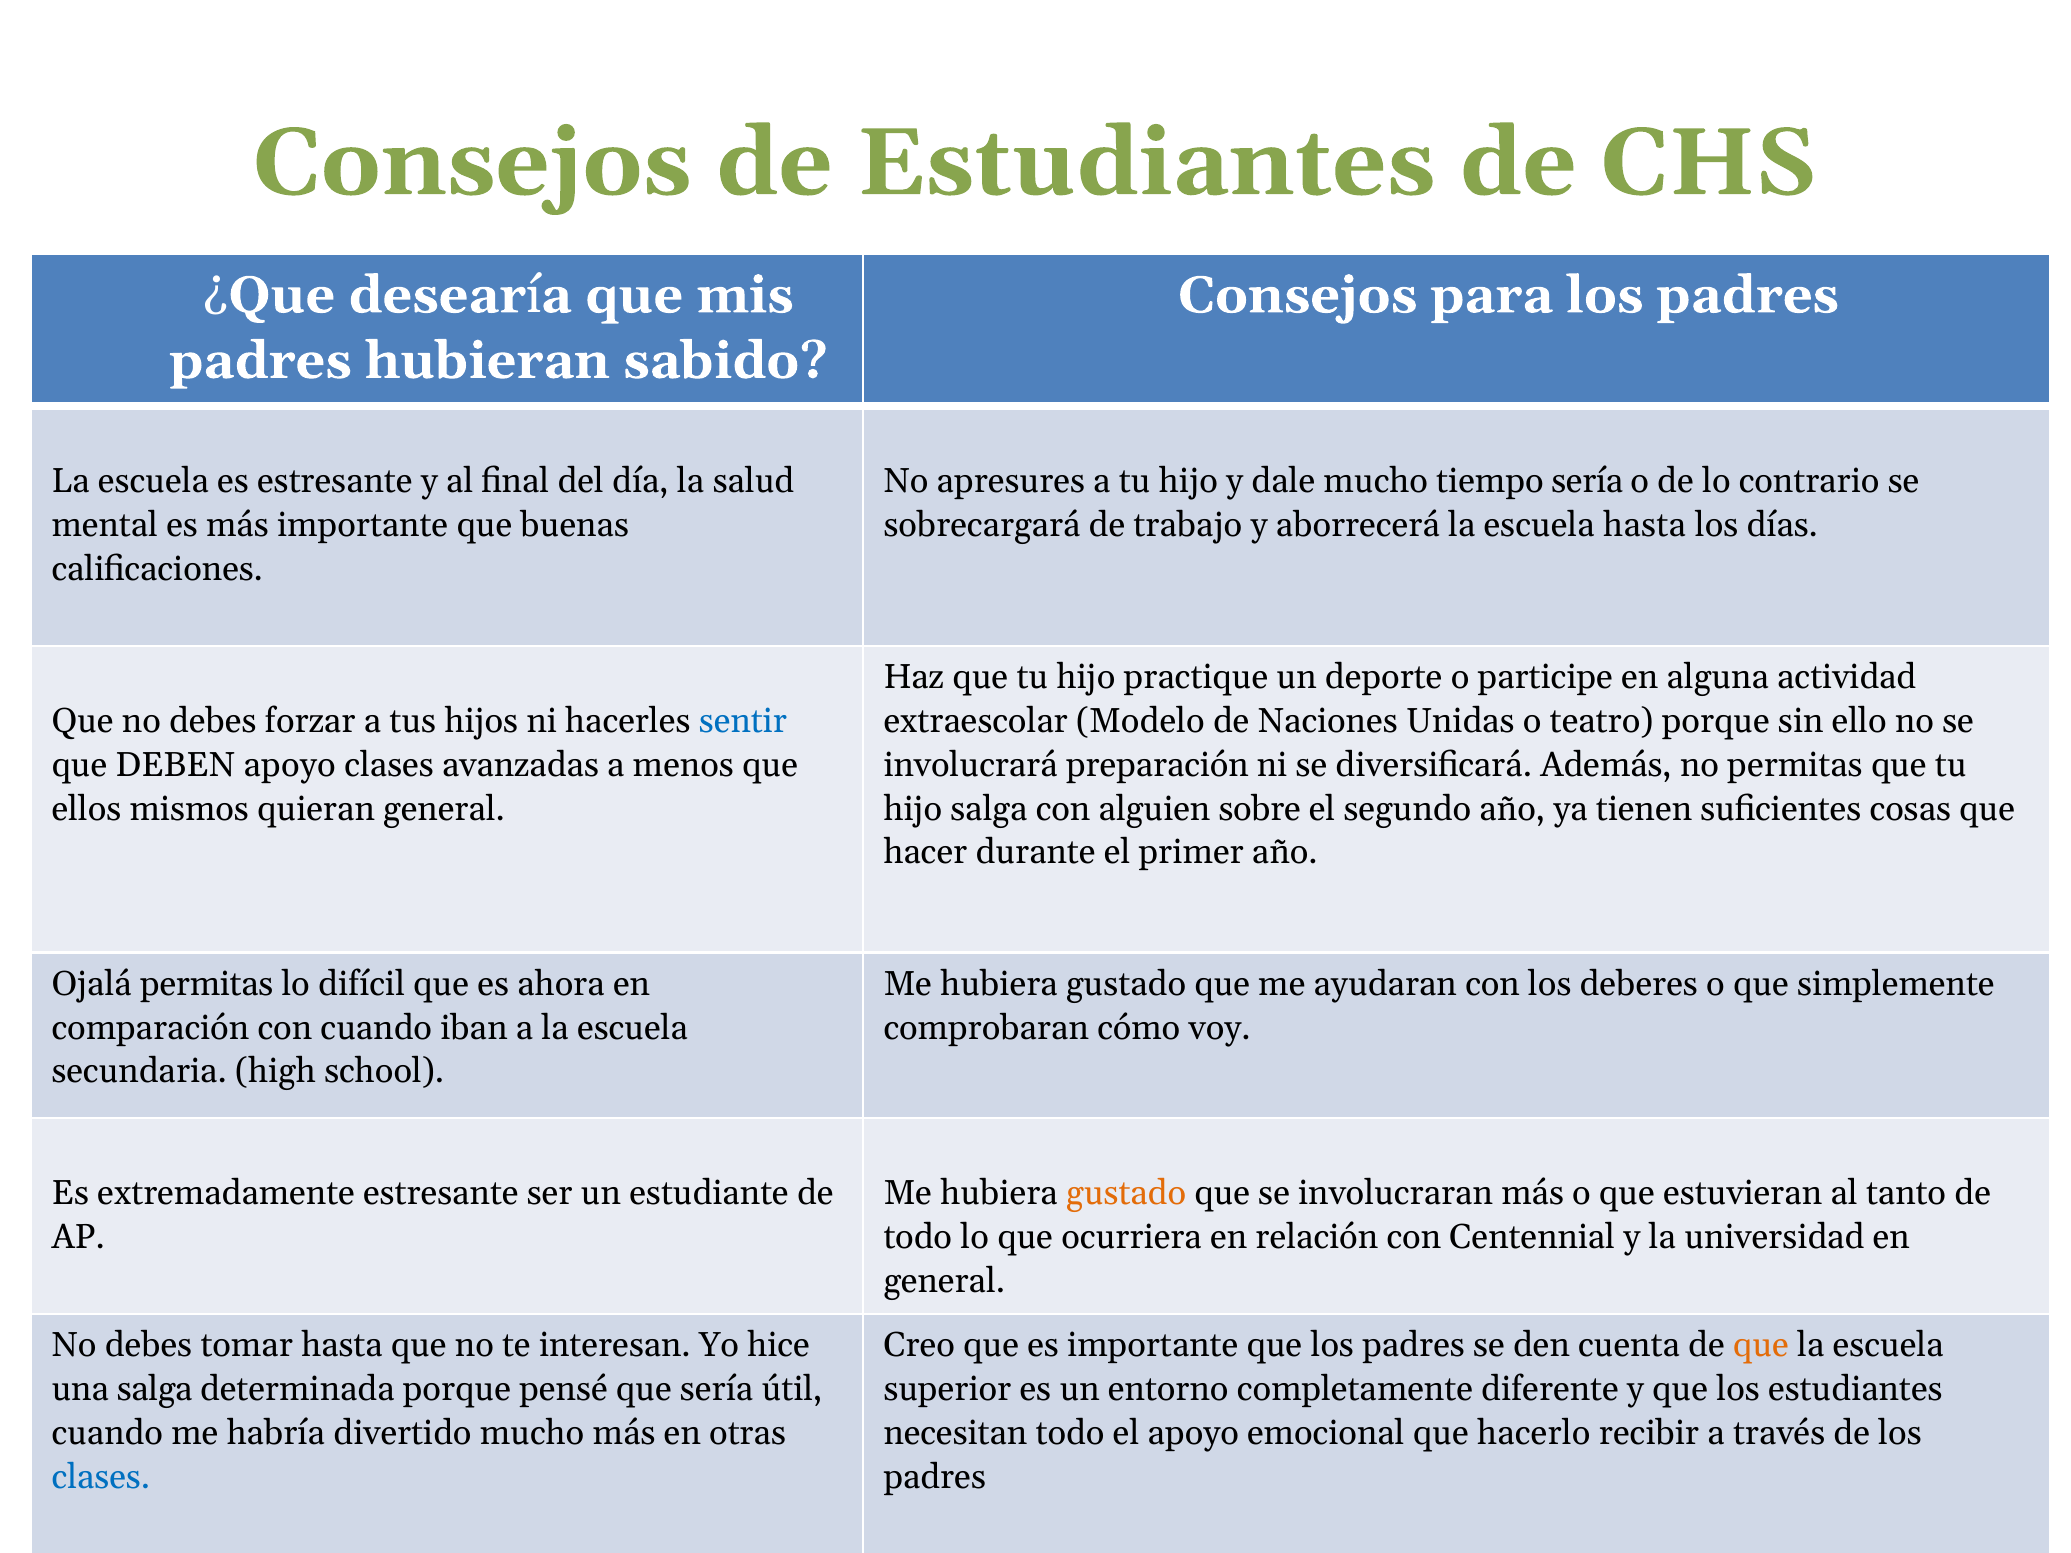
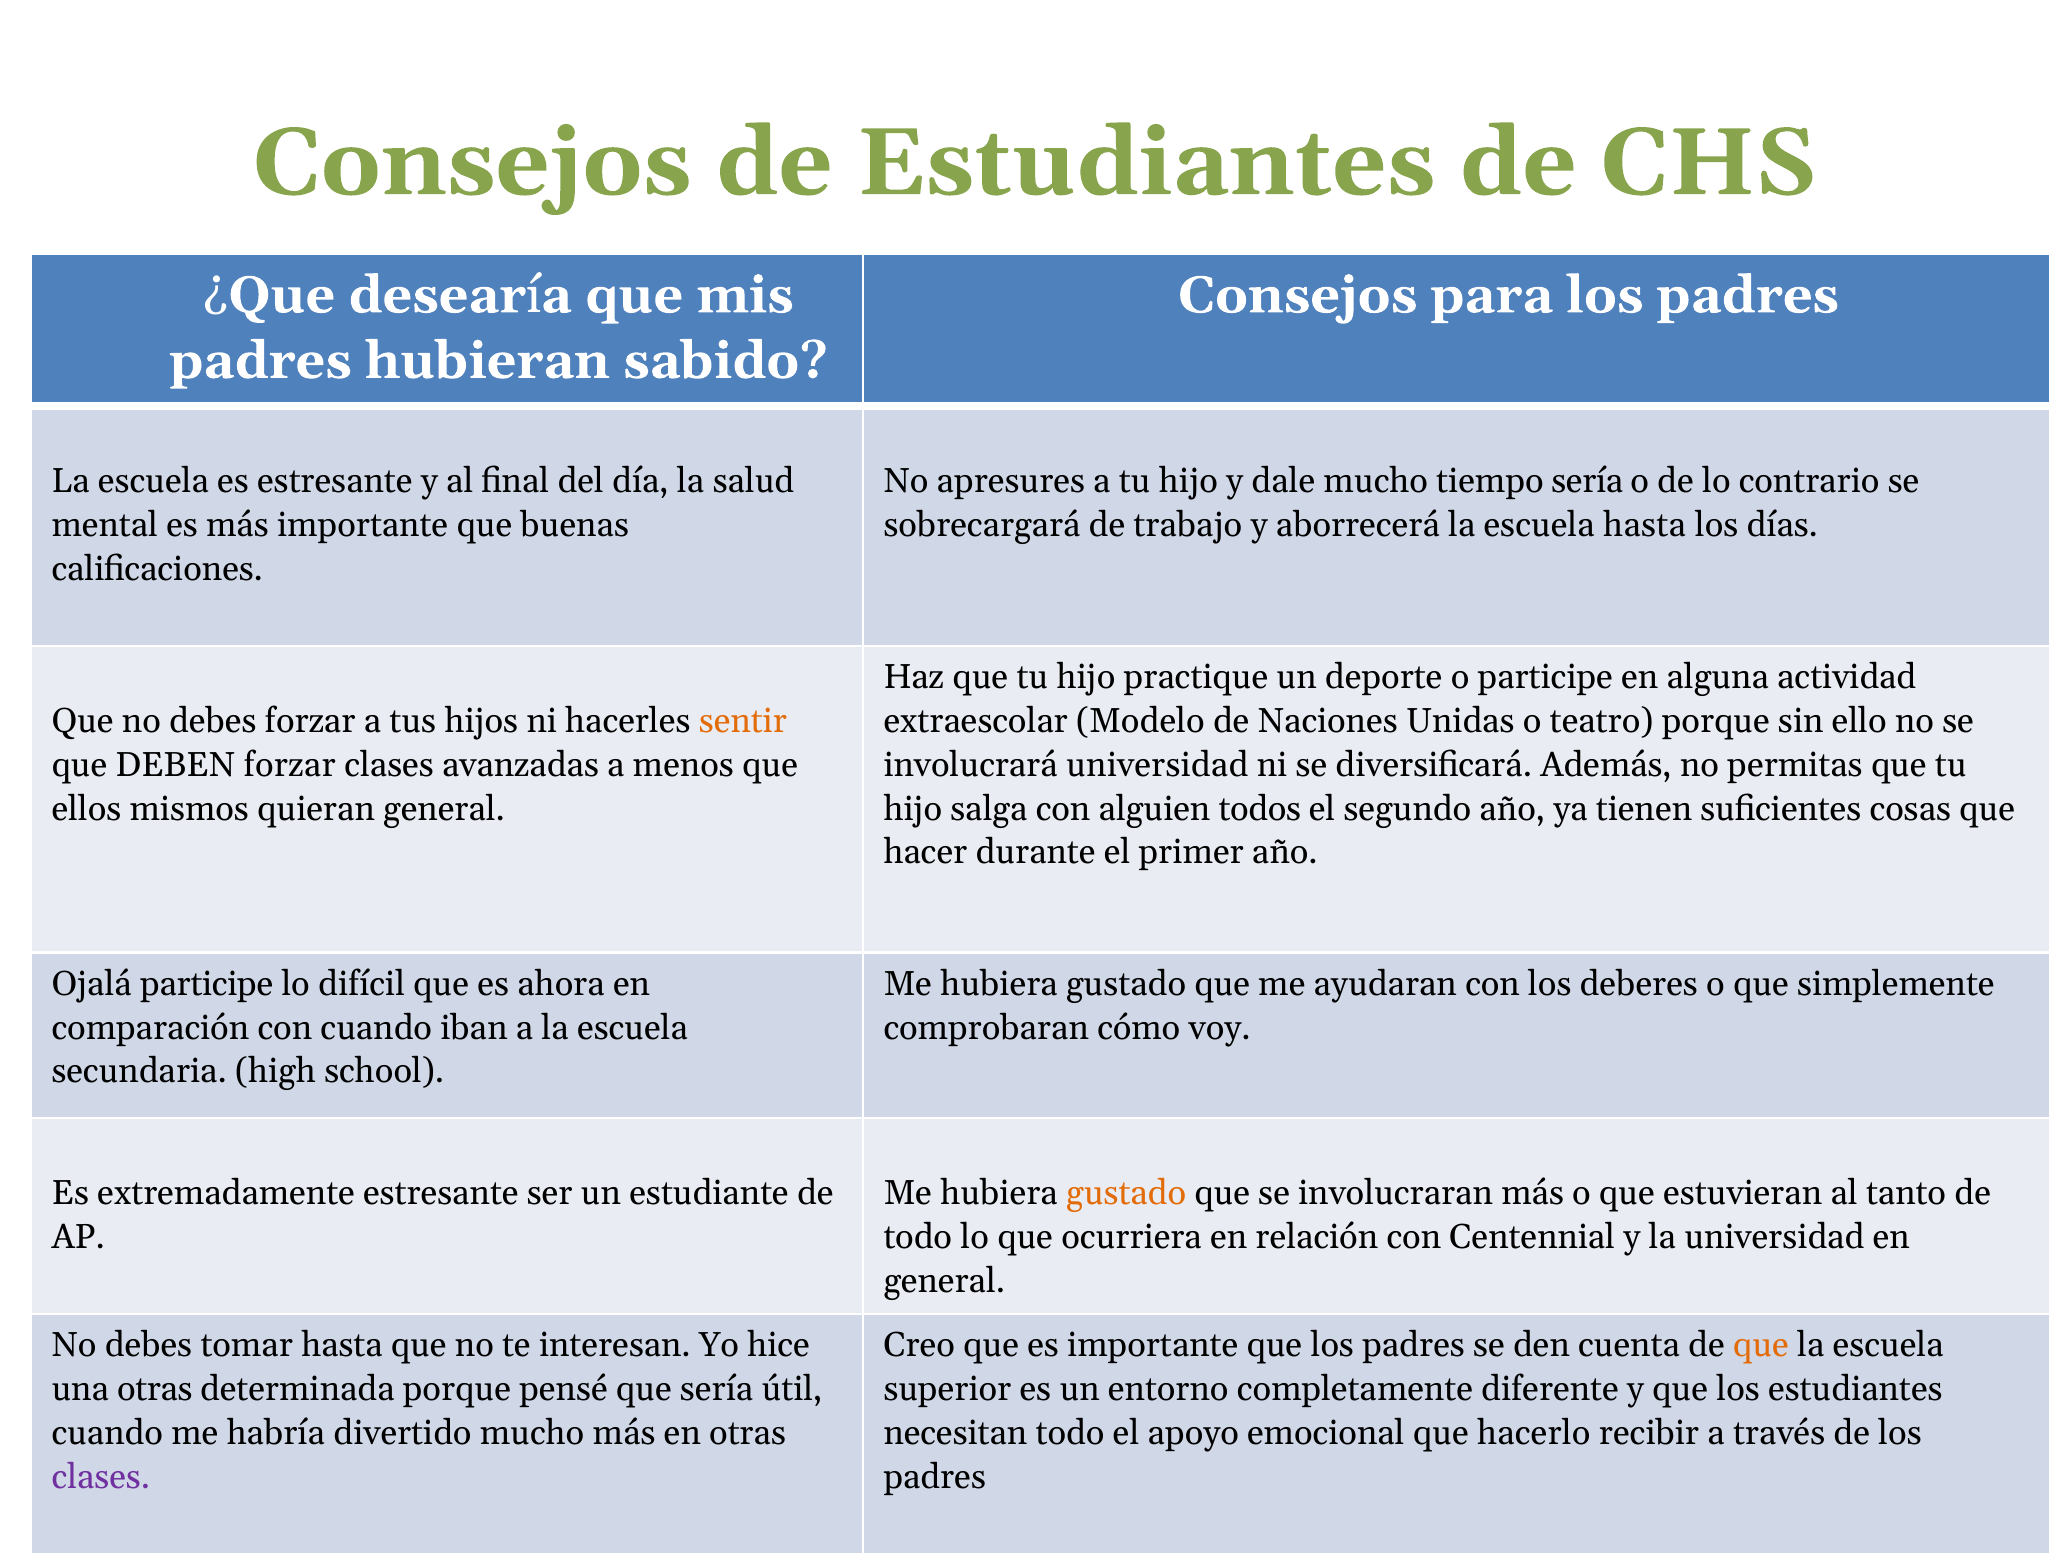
sentir colour: blue -> orange
DEBEN apoyo: apoyo -> forzar
involucrará preparación: preparación -> universidad
sobre: sobre -> todos
Ojalá permitas: permitas -> participe
una salga: salga -> otras
clases at (101, 1477) colour: blue -> purple
